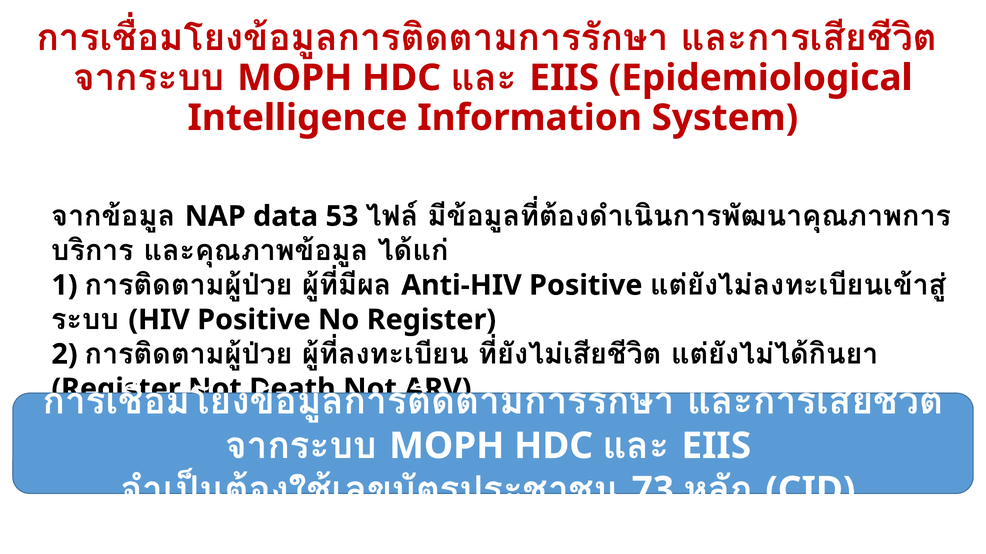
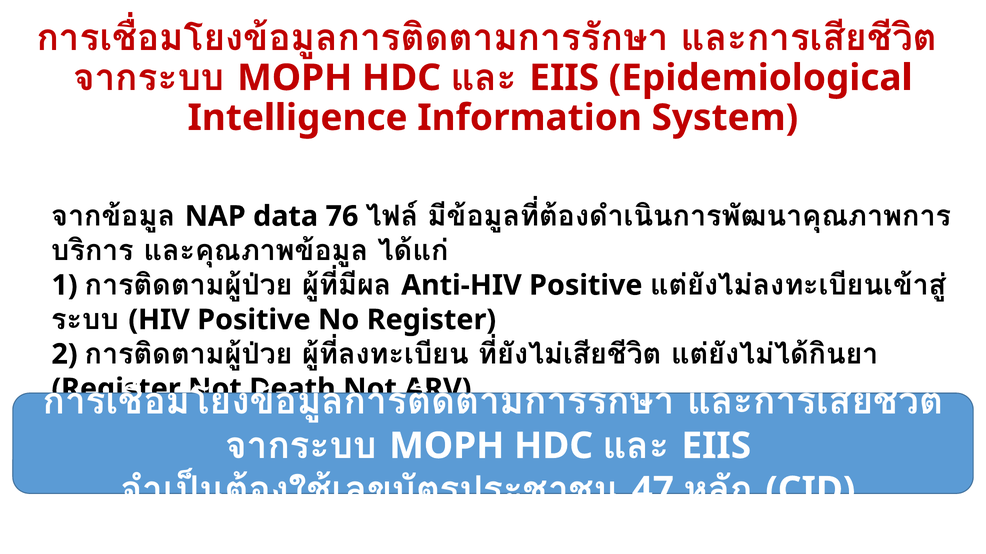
53: 53 -> 76
73: 73 -> 47
